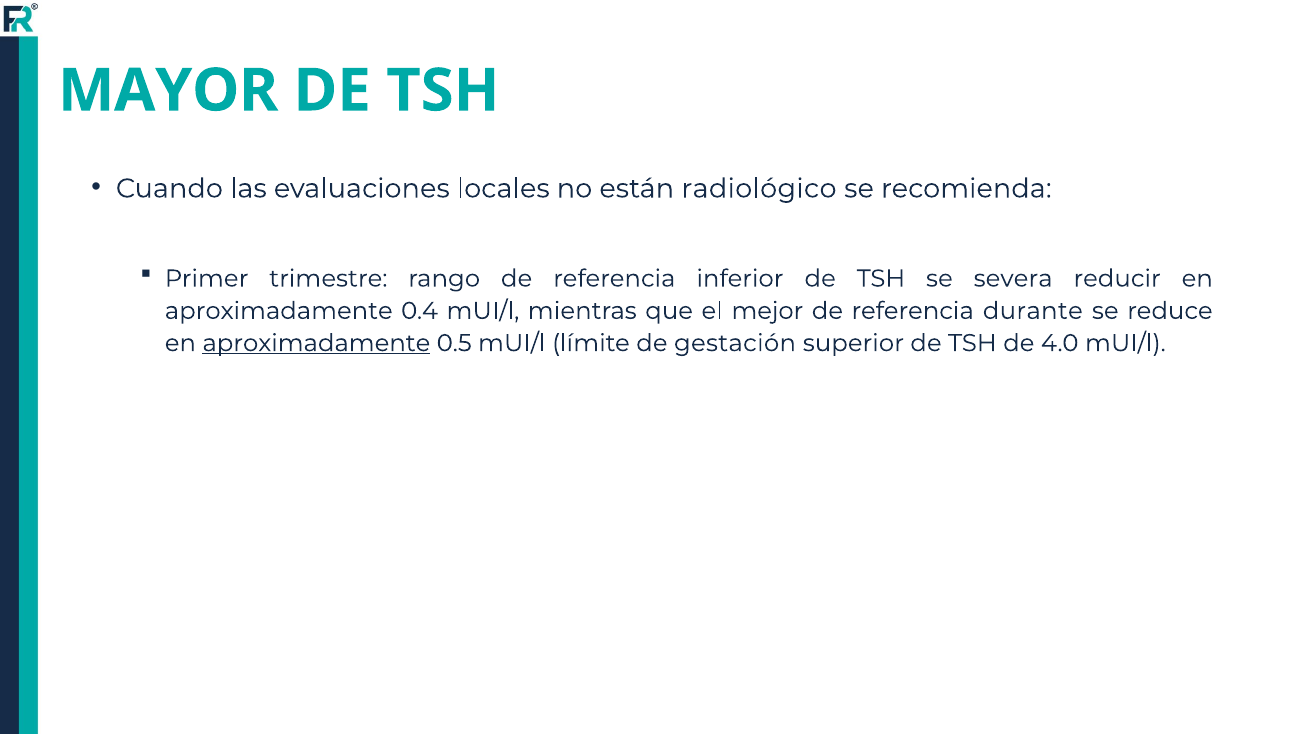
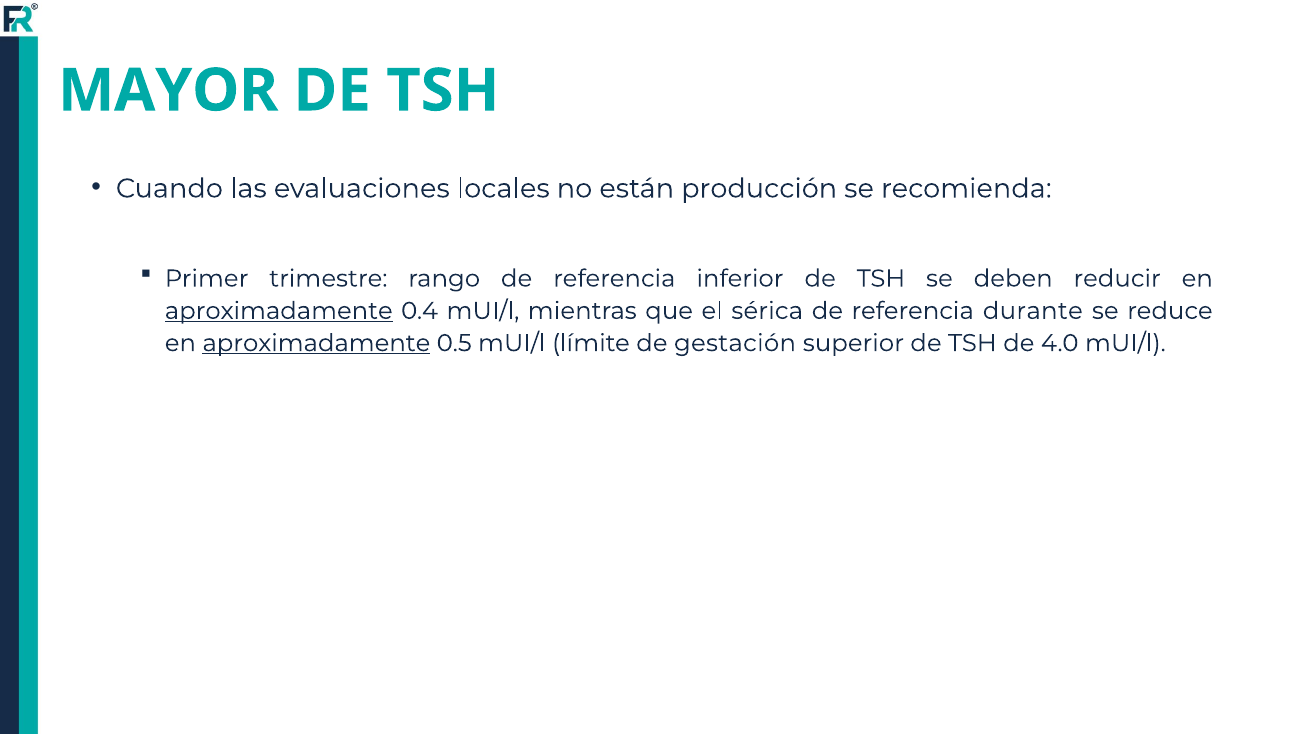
radiológico: radiológico -> producción
severa: severa -> deben
aproximadamente at (279, 311) underline: none -> present
mejor: mejor -> sérica
